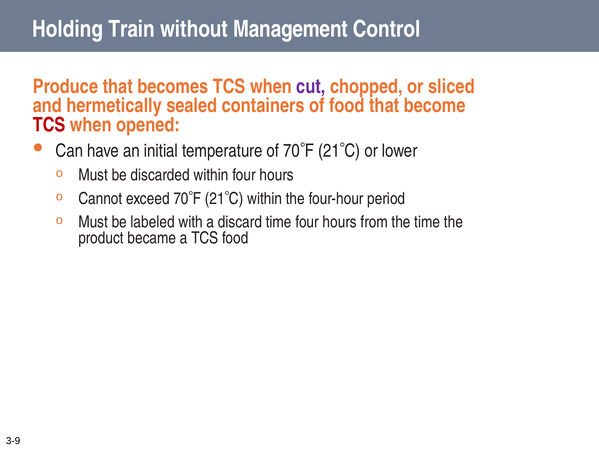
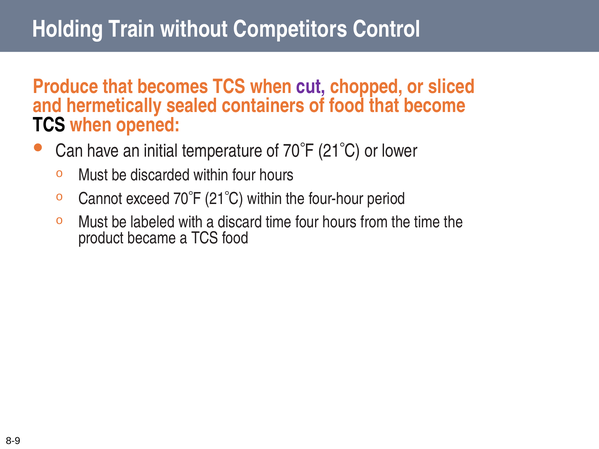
Management: Management -> Competitors
TCS at (49, 125) colour: red -> black
3-9: 3-9 -> 8-9
